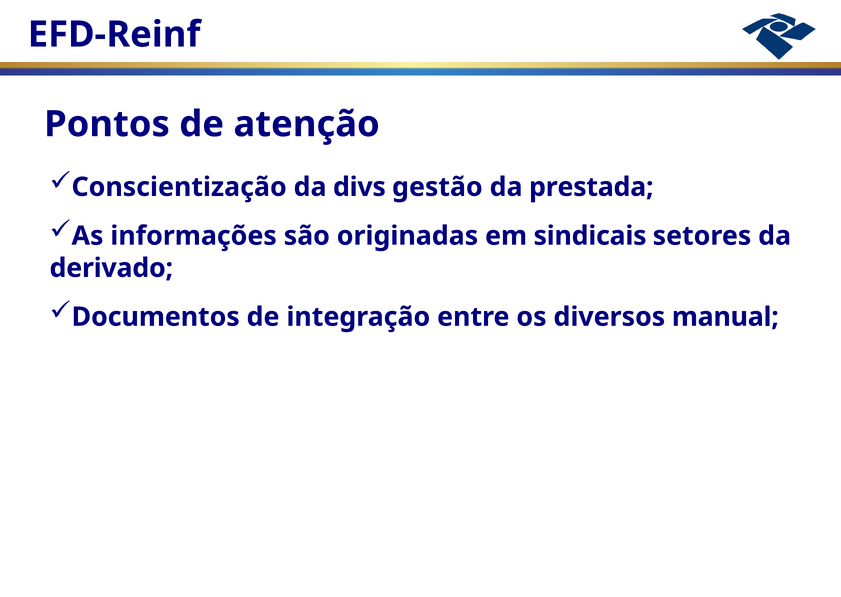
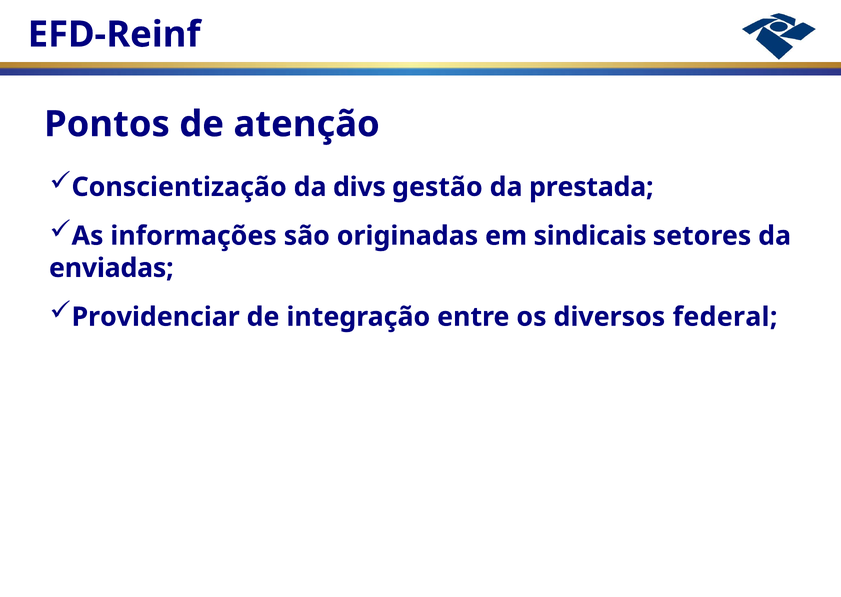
derivado: derivado -> enviadas
Documentos: Documentos -> Providenciar
manual: manual -> federal
